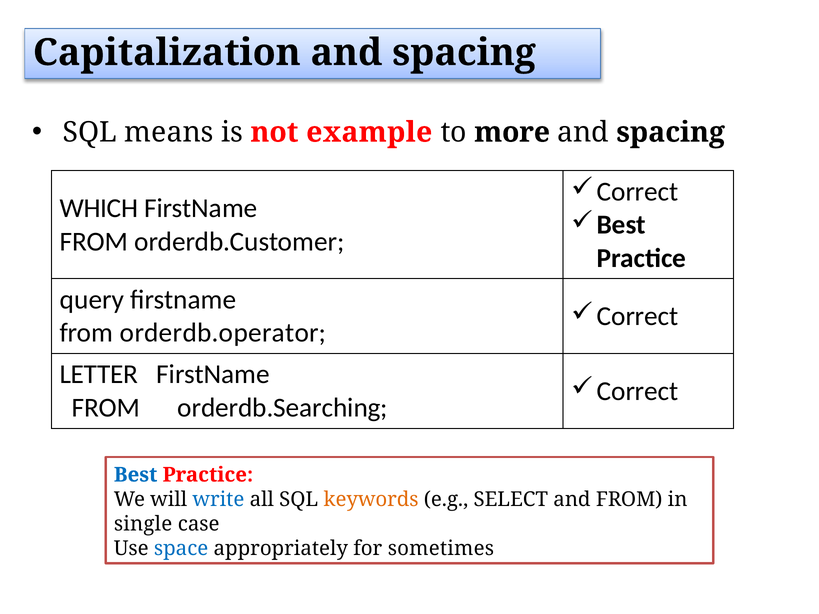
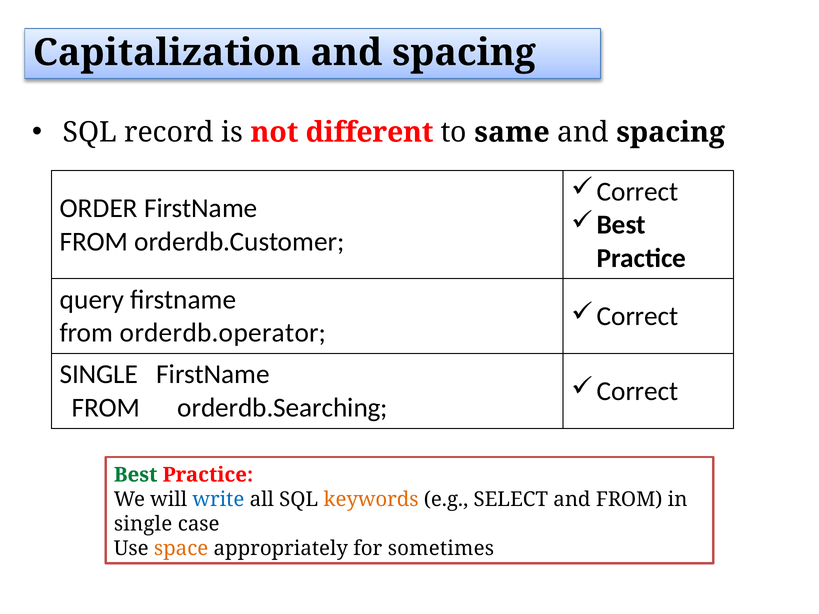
means: means -> record
example: example -> different
more: more -> same
WHICH: WHICH -> ORDER
LETTER at (99, 375): LETTER -> SINGLE
Best colour: blue -> green
space colour: blue -> orange
